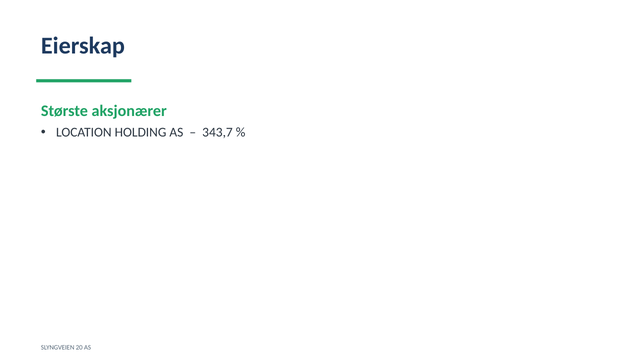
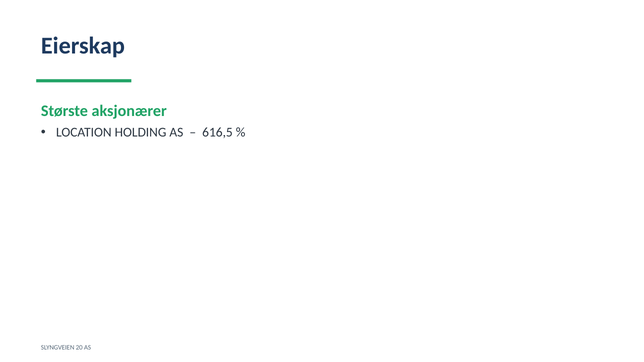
343,7: 343,7 -> 616,5
